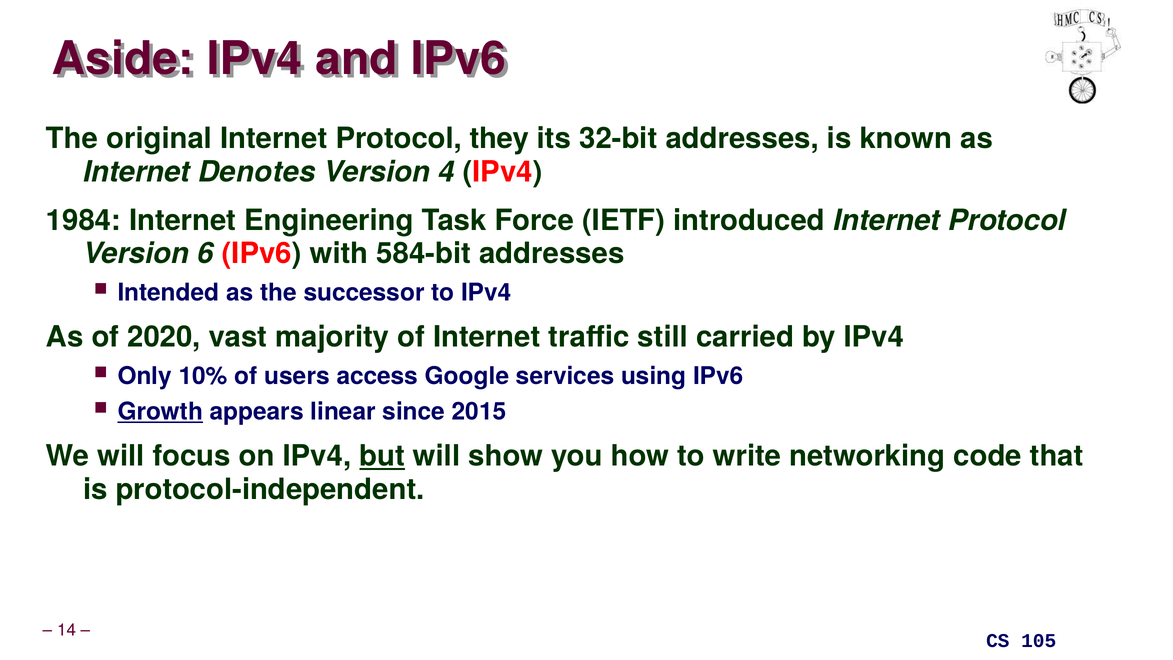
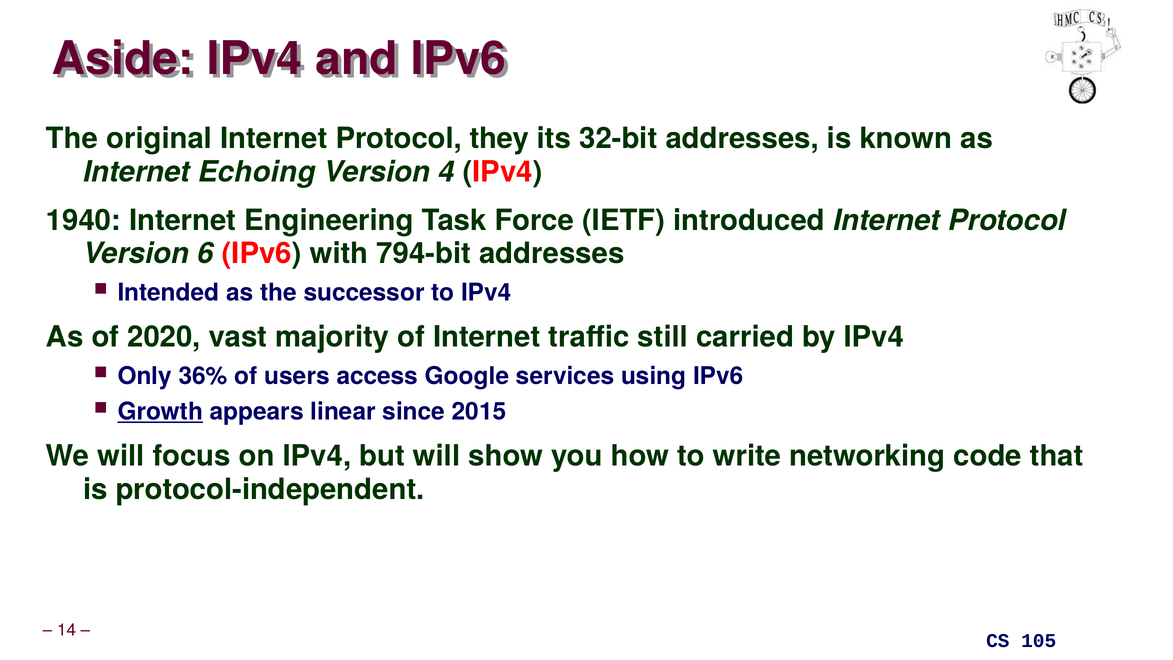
Denotes: Denotes -> Echoing
1984: 1984 -> 1940
584-bit: 584-bit -> 794-bit
10%: 10% -> 36%
but underline: present -> none
